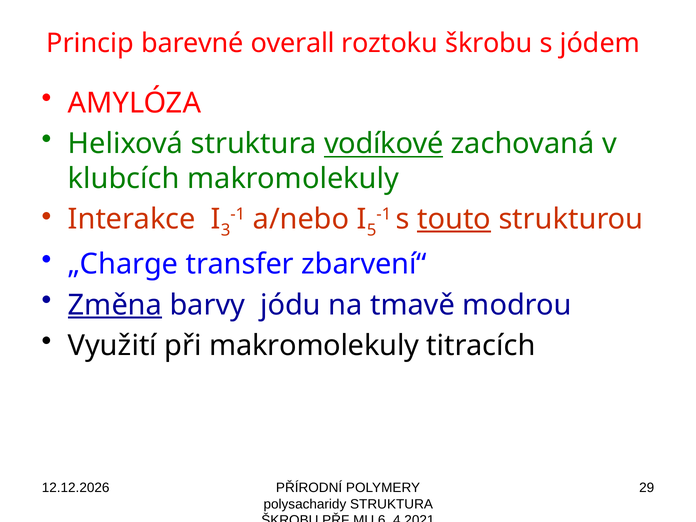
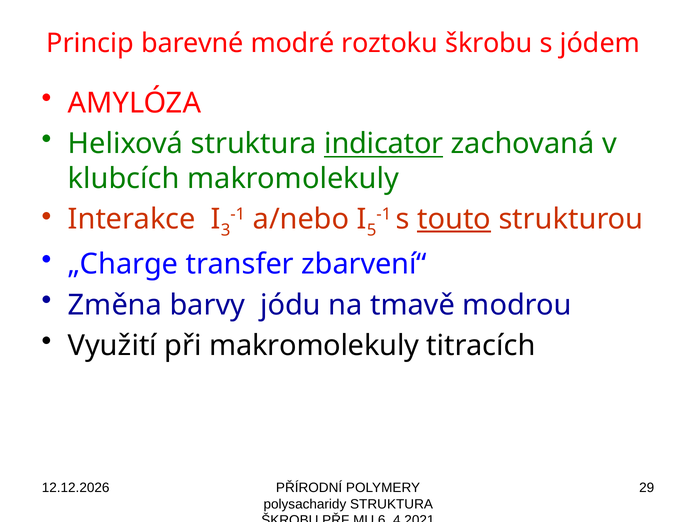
overall: overall -> modré
vodíkové: vodíkové -> indicator
Změna underline: present -> none
